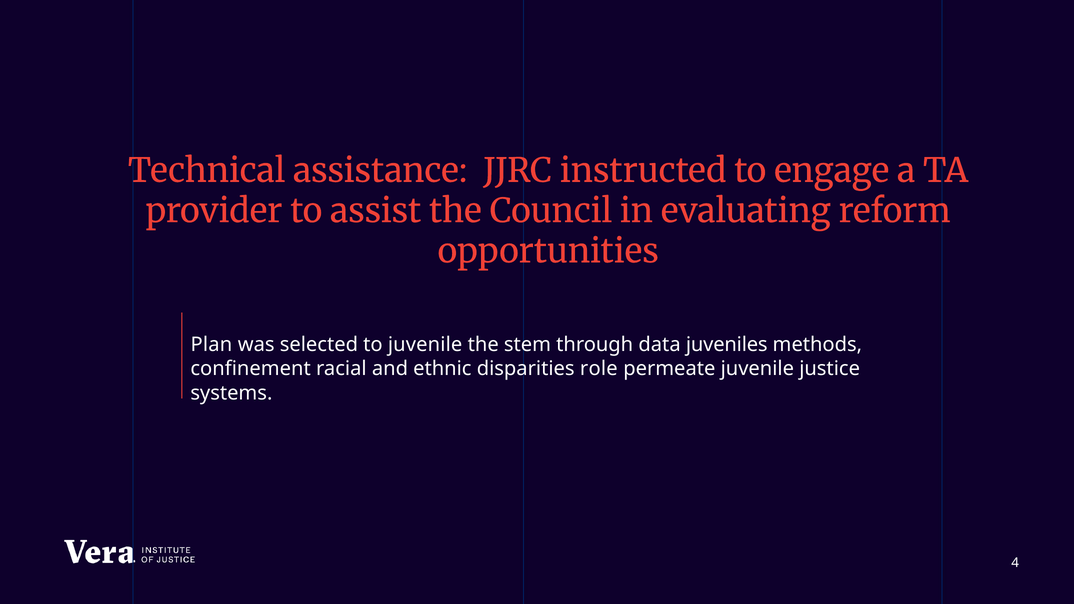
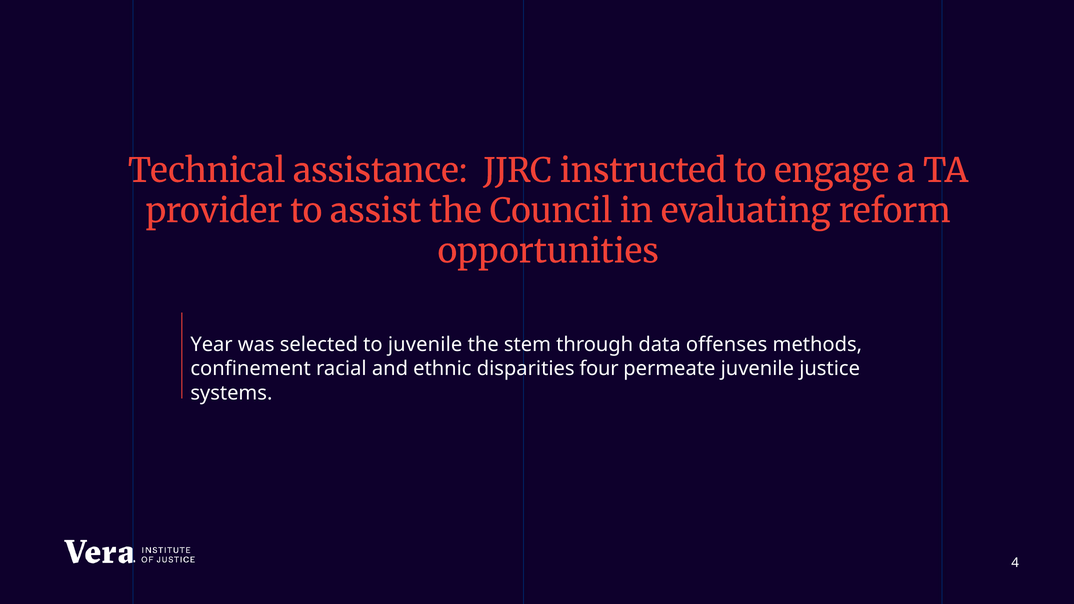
Plan: Plan -> Year
juveniles: juveniles -> offenses
role: role -> four
